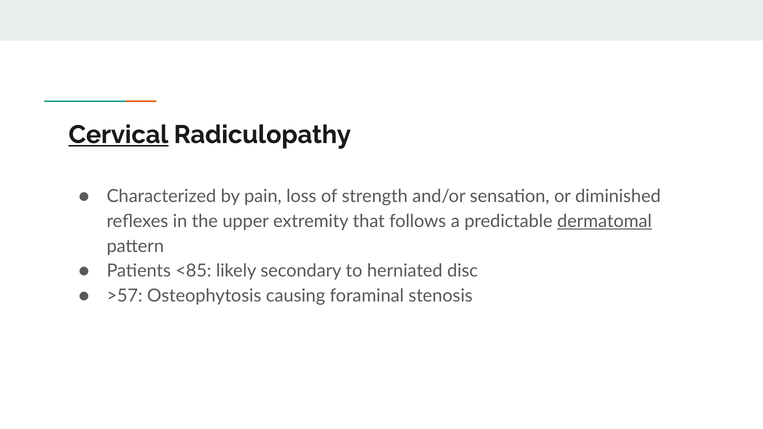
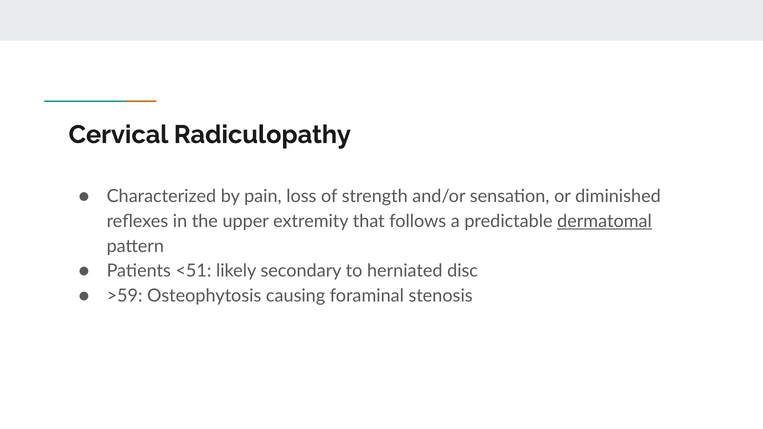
Cervical underline: present -> none
<85: <85 -> <51
>57: >57 -> >59
